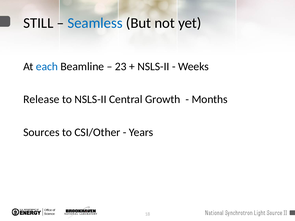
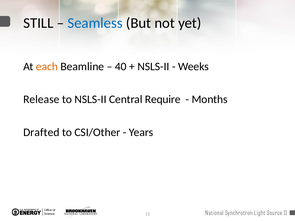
each colour: blue -> orange
23: 23 -> 40
Growth: Growth -> Require
Sources: Sources -> Drafted
